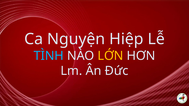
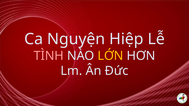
TÌNH colour: light blue -> pink
